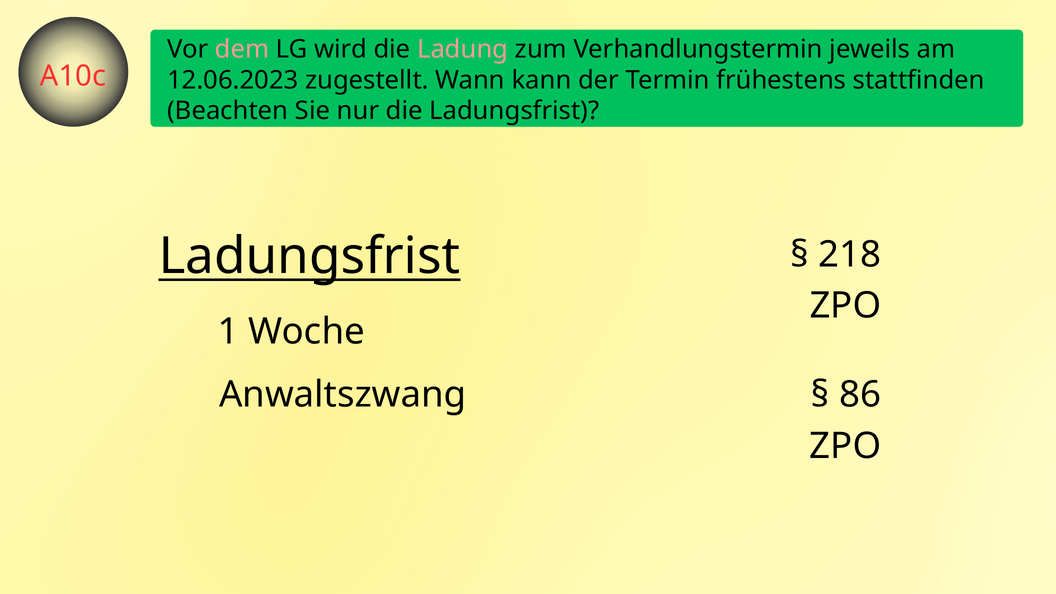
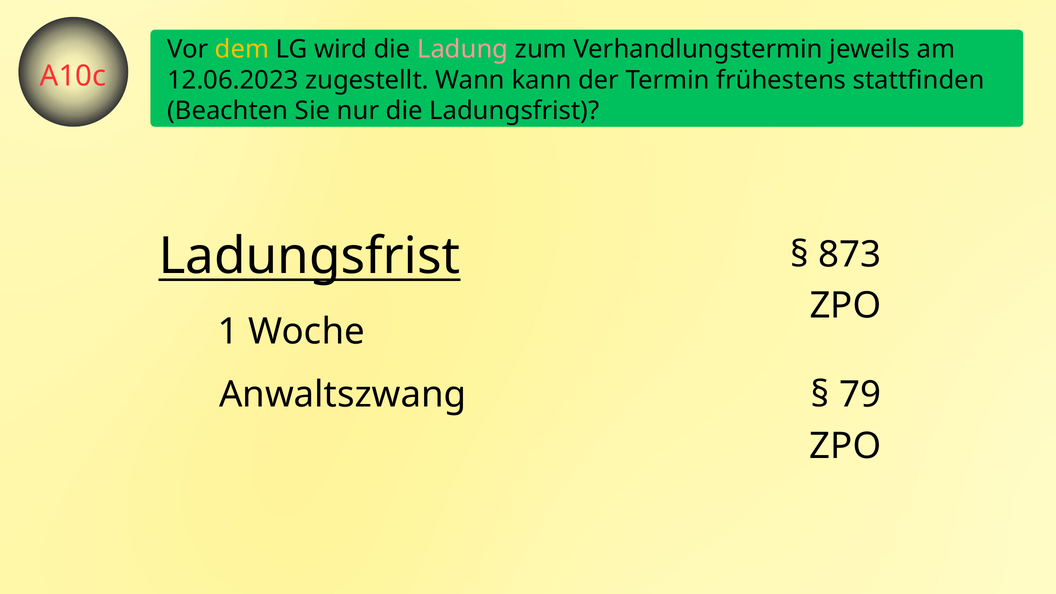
dem colour: pink -> yellow
218: 218 -> 873
86: 86 -> 79
